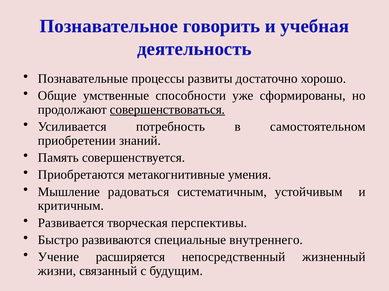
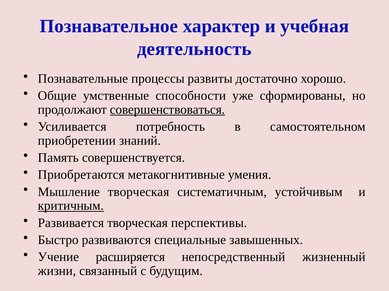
говорить: говорить -> характер
Мышление радоваться: радоваться -> творческая
критичным underline: none -> present
внутреннего: внутреннего -> завышенных
